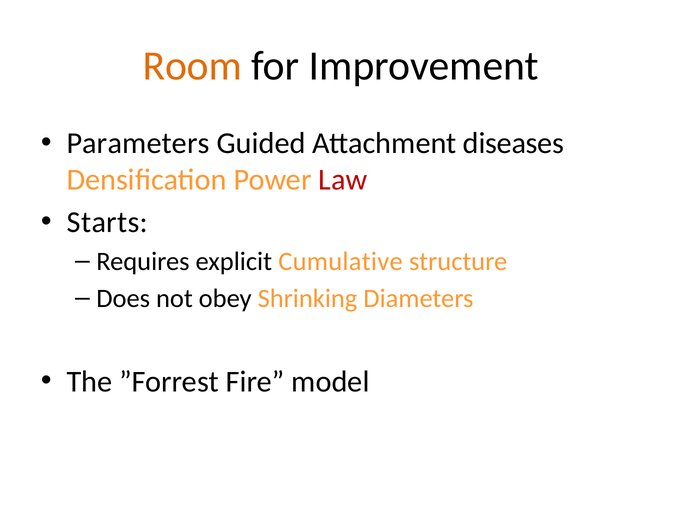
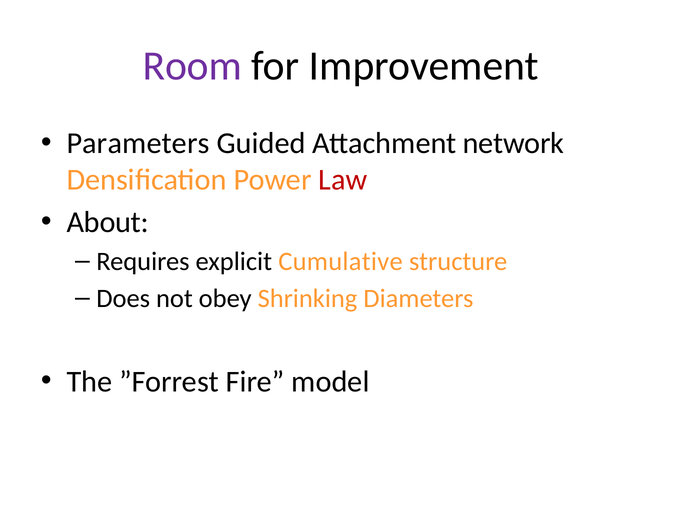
Room colour: orange -> purple
diseases: diseases -> network
Starts: Starts -> About
